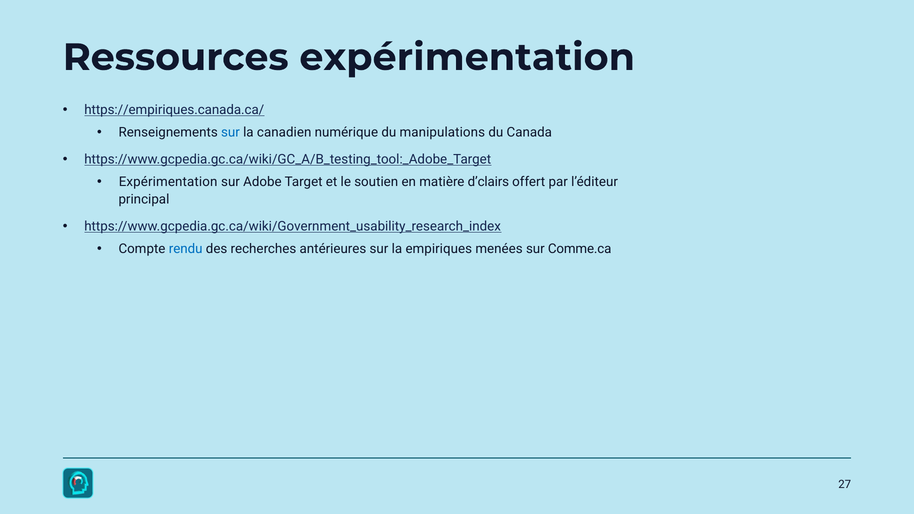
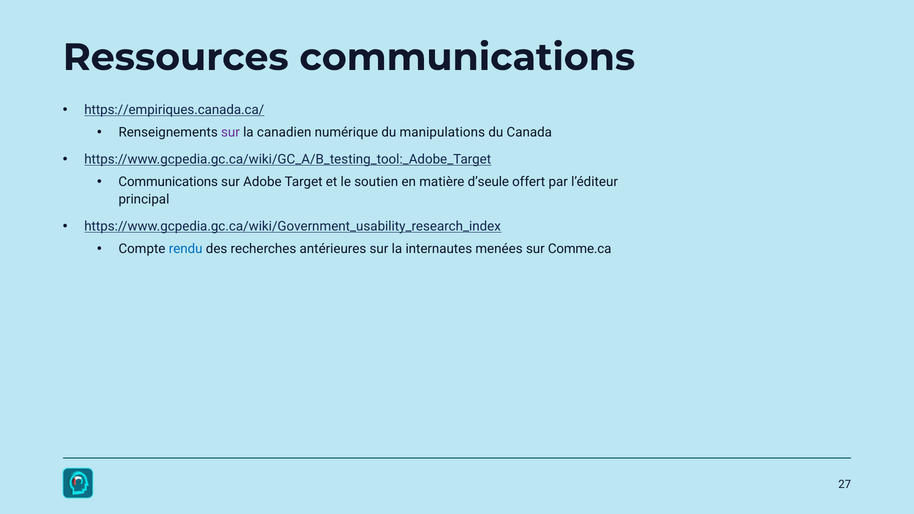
Ressources expérimentation: expérimentation -> communications
sur at (230, 132) colour: blue -> purple
Expérimentation at (168, 182): Expérimentation -> Communications
d’clairs: d’clairs -> d’seule
empiriques: empiriques -> internautes
